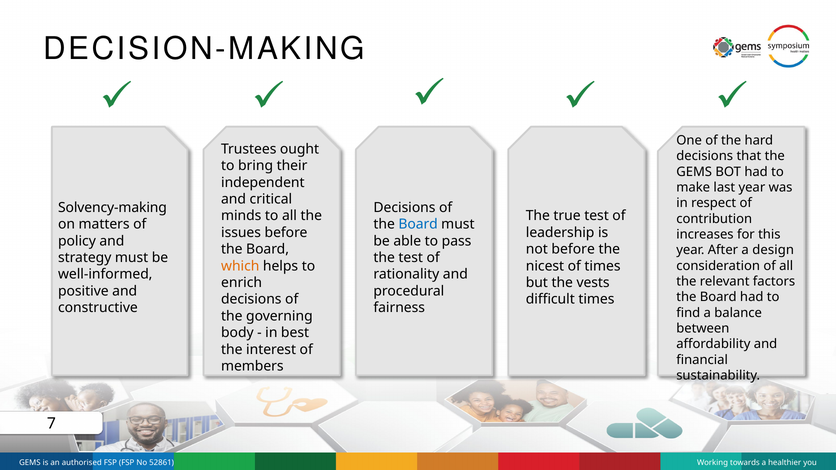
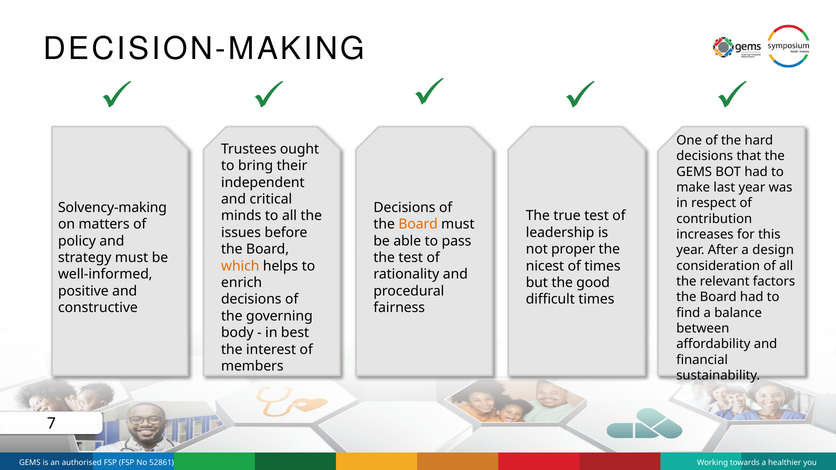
Board at (418, 224) colour: blue -> orange
not before: before -> proper
vests: vests -> good
